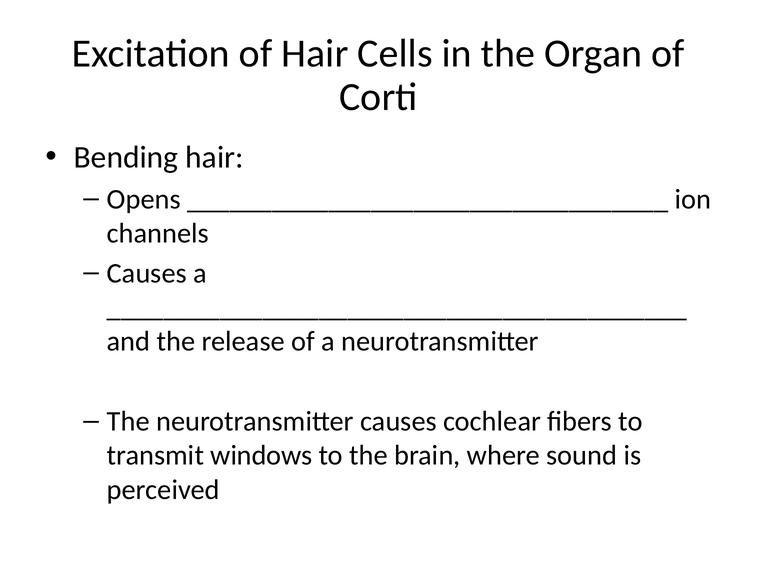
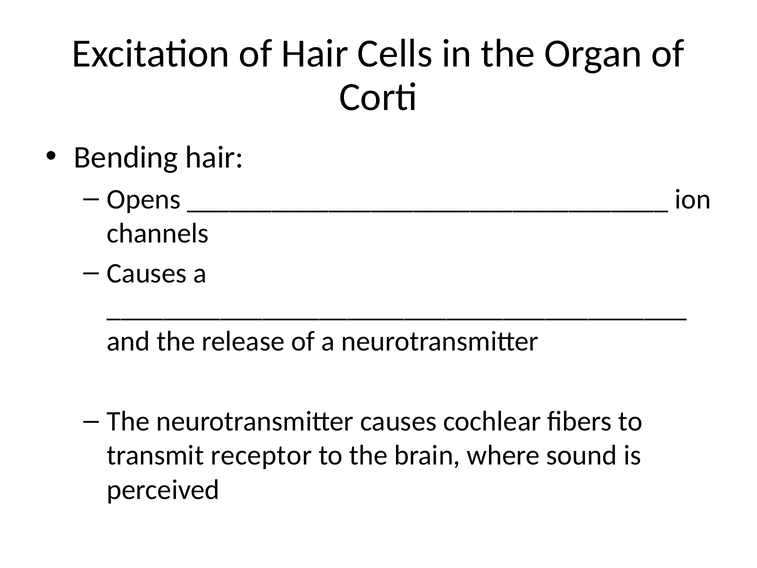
windows: windows -> receptor
